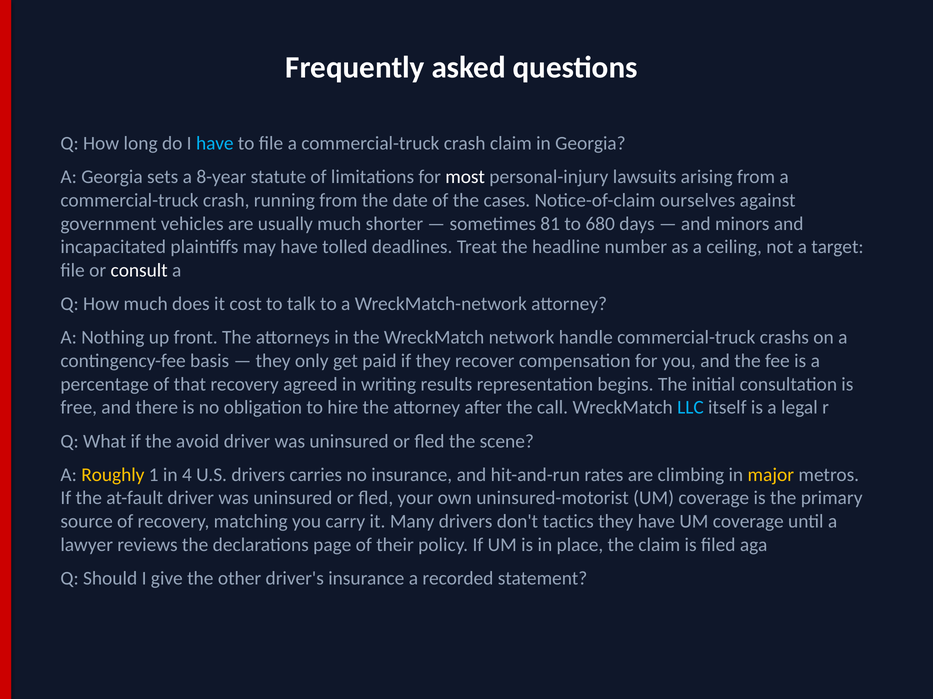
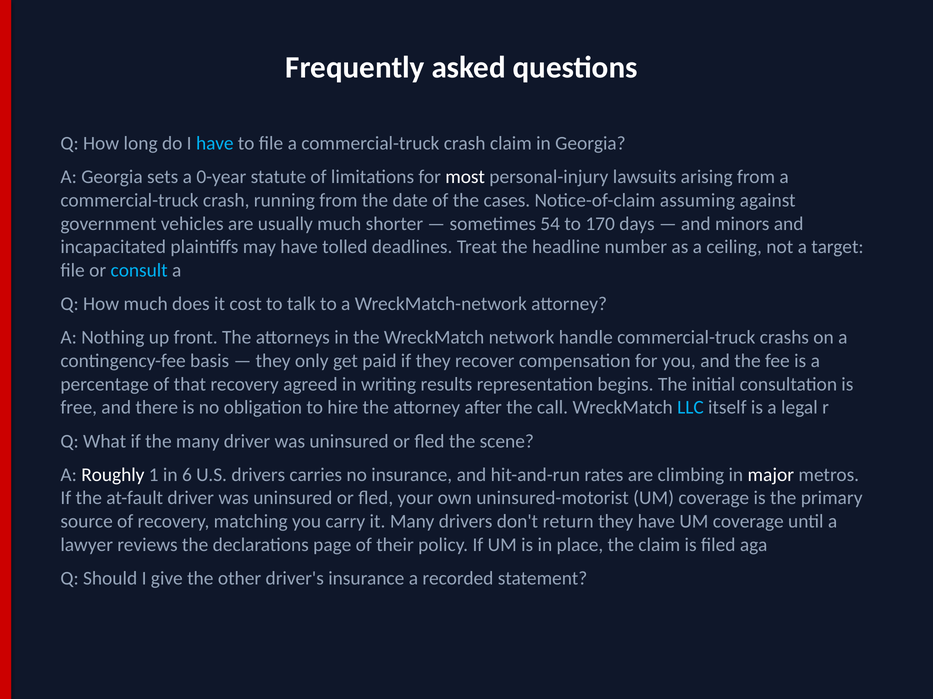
8-year: 8-year -> 0-year
ourselves: ourselves -> assuming
81: 81 -> 54
680: 680 -> 170
consult colour: white -> light blue
the avoid: avoid -> many
Roughly colour: yellow -> white
4: 4 -> 6
major colour: yellow -> white
tactics: tactics -> return
